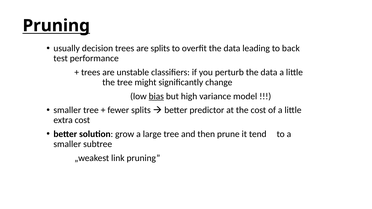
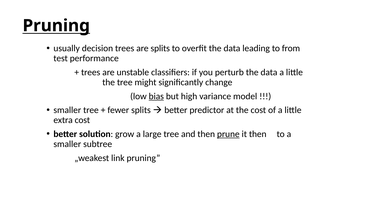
back: back -> from
prune underline: none -> present
it tend: tend -> then
